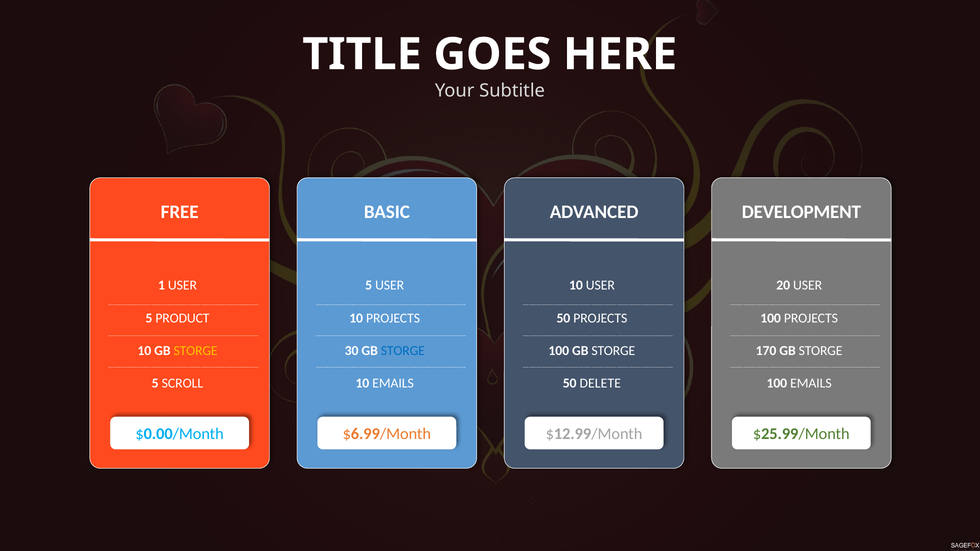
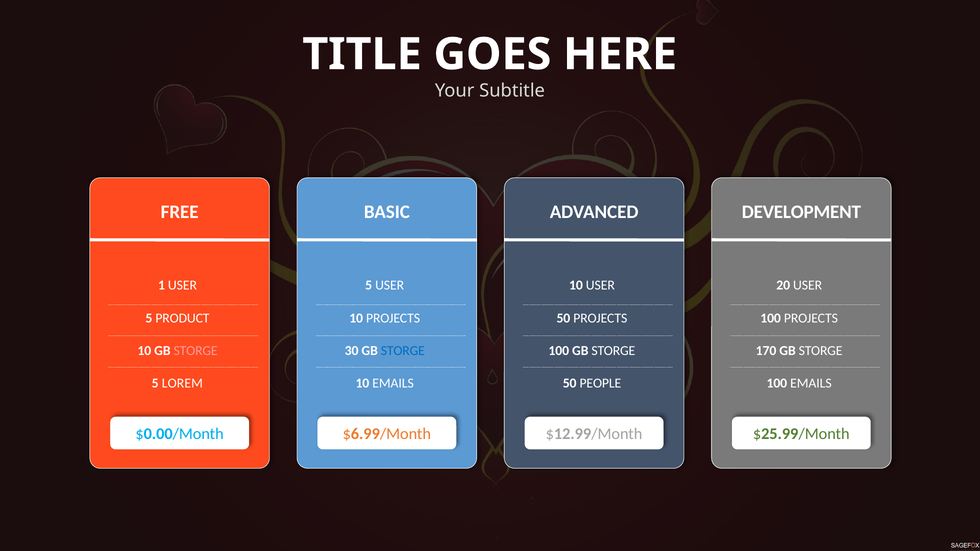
STORGE at (196, 351) colour: yellow -> pink
SCROLL: SCROLL -> LOREM
DELETE: DELETE -> PEOPLE
